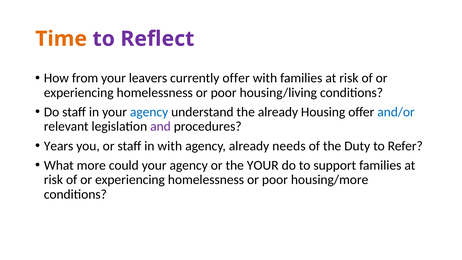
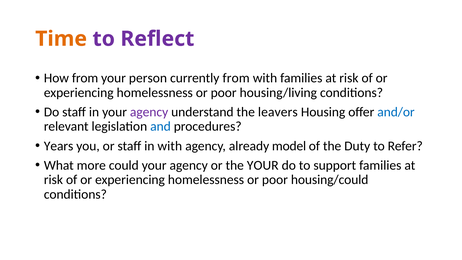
leavers: leavers -> person
currently offer: offer -> from
agency at (149, 112) colour: blue -> purple
the already: already -> leavers
and colour: purple -> blue
needs: needs -> model
housing/more: housing/more -> housing/could
